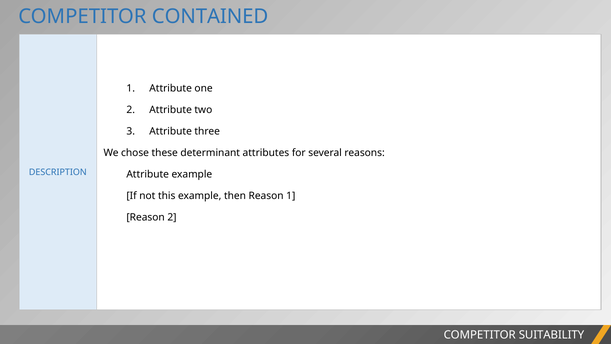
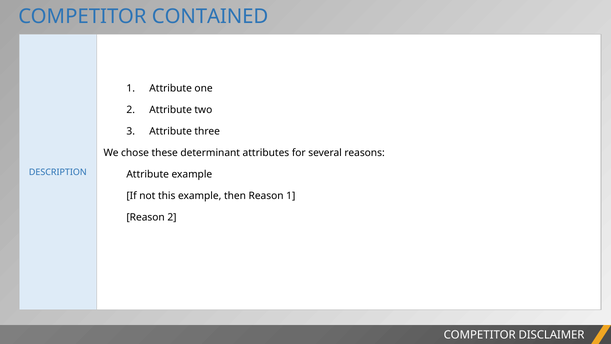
SUITABILITY: SUITABILITY -> DISCLAIMER
